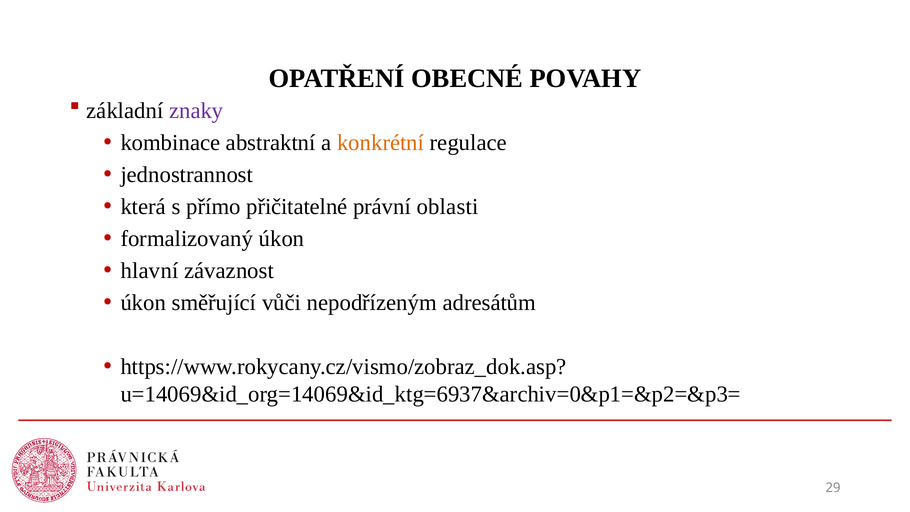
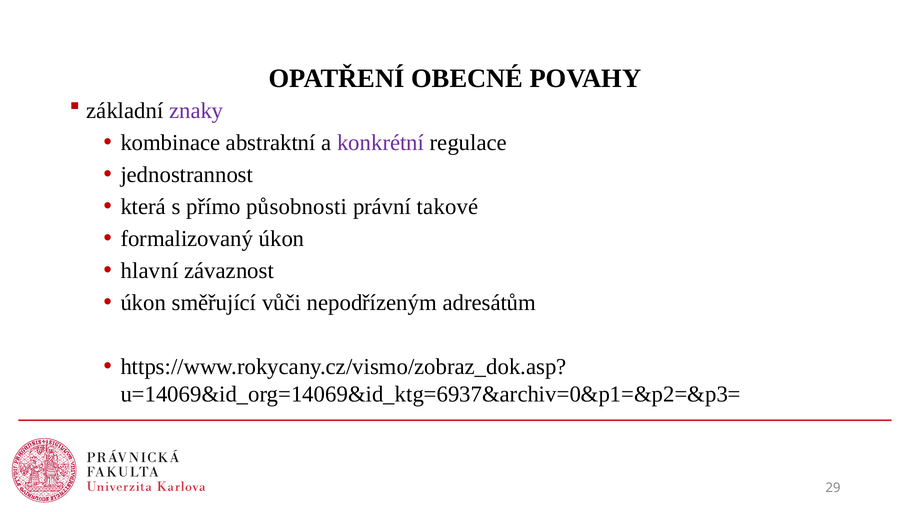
konkrétní colour: orange -> purple
přičitatelné: přičitatelné -> působnosti
oblasti: oblasti -> takové
